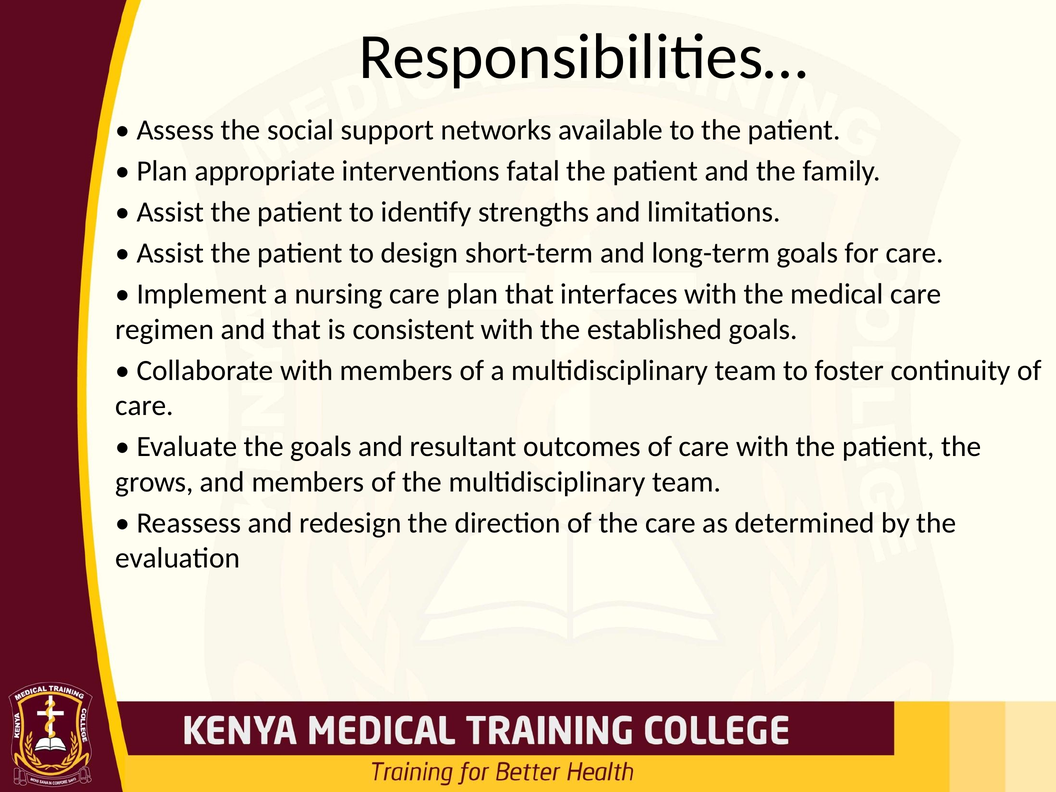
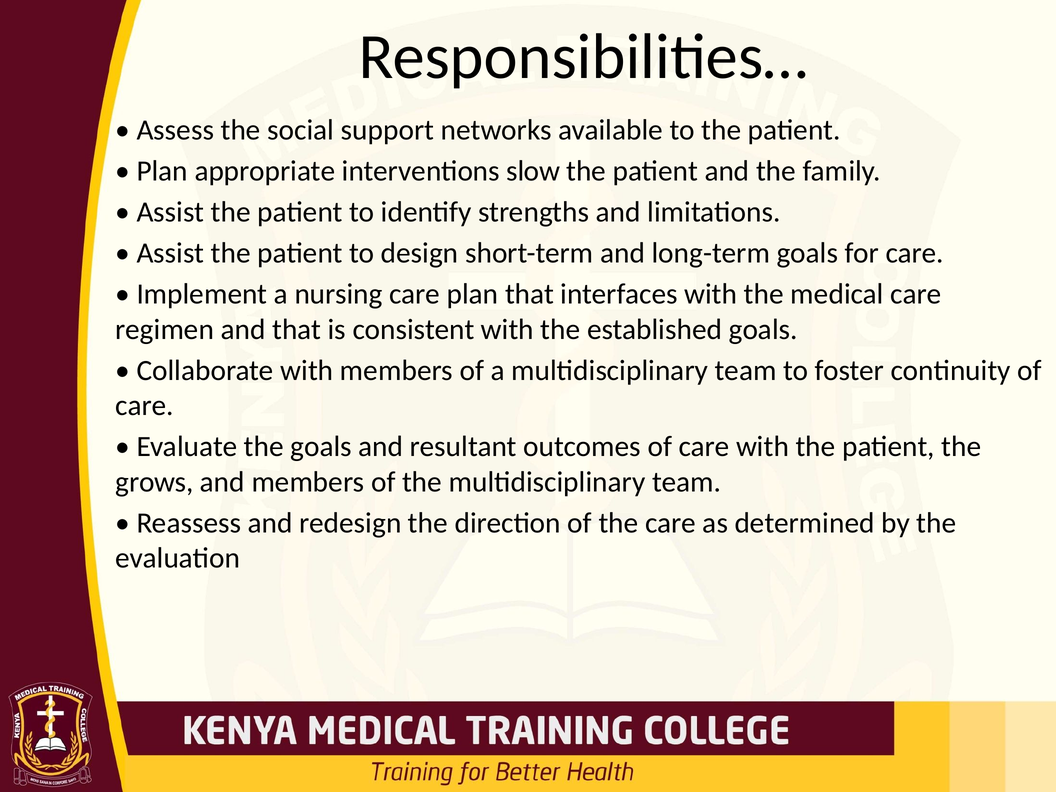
fatal: fatal -> slow
